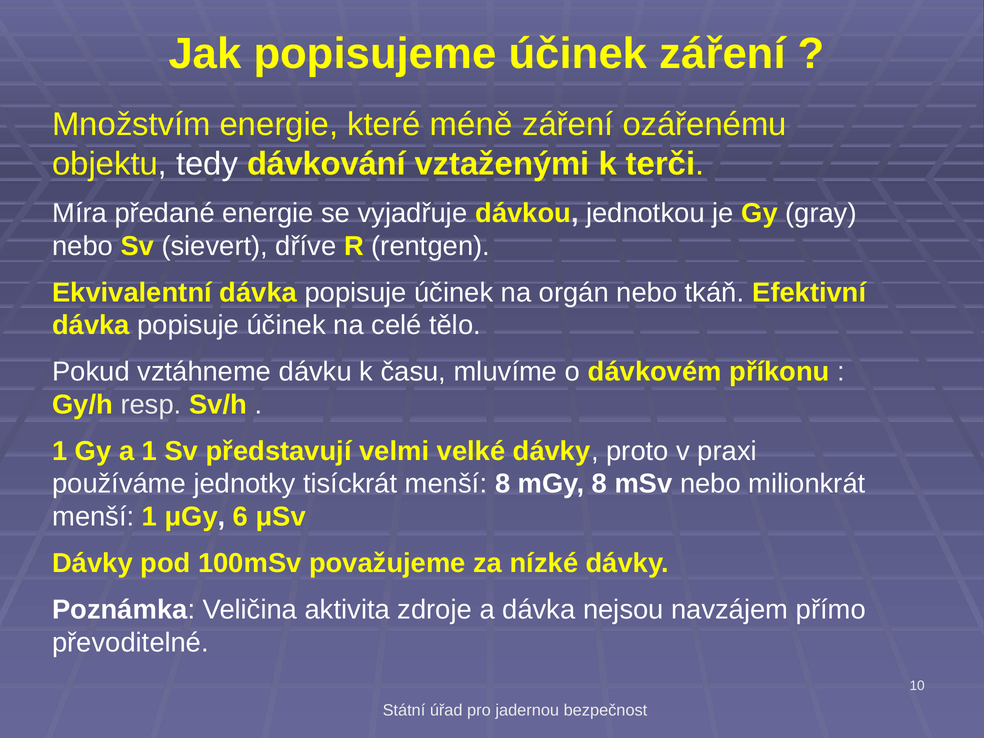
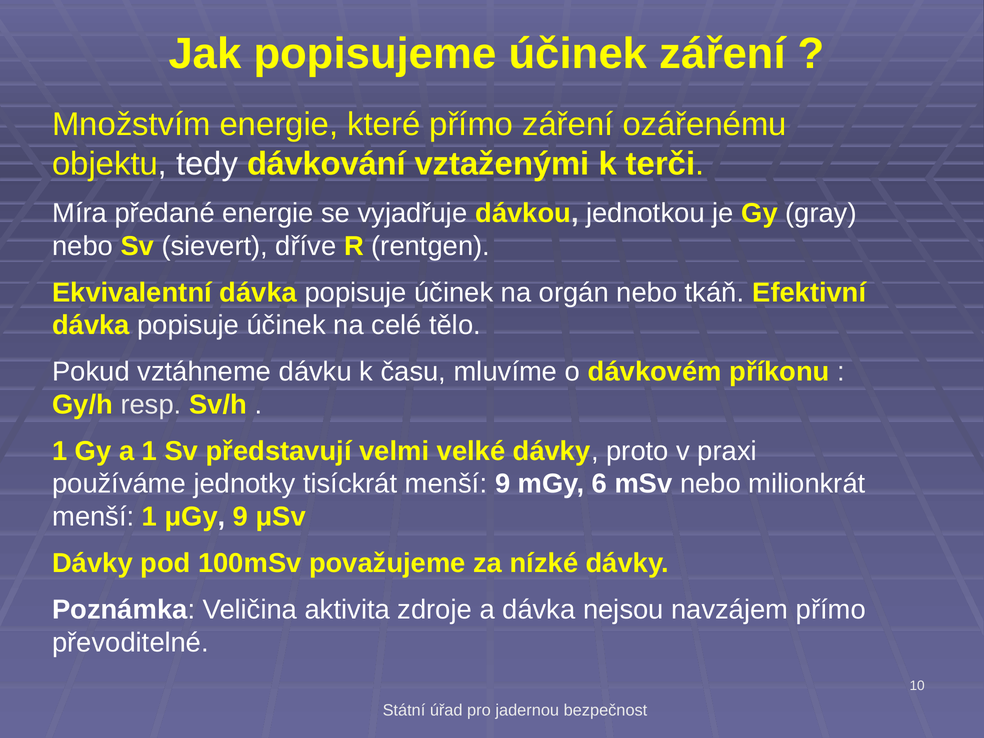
které méně: méně -> přímo
menší 8: 8 -> 9
mGy 8: 8 -> 6
μGy 6: 6 -> 9
